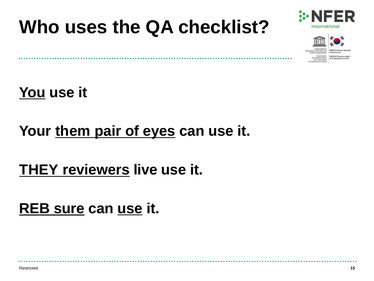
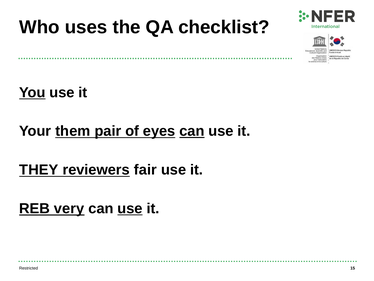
can at (192, 131) underline: none -> present
live: live -> fair
sure: sure -> very
